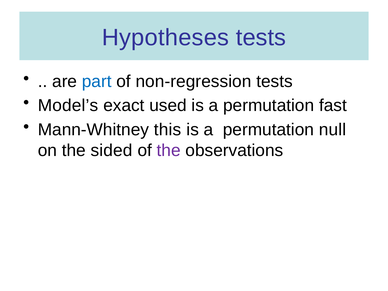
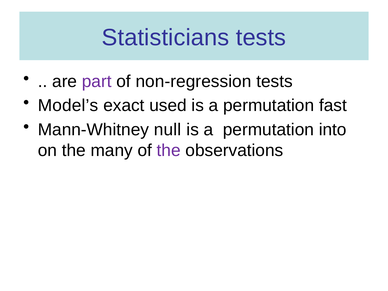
Hypotheses: Hypotheses -> Statisticians
part colour: blue -> purple
this: this -> null
null: null -> into
sided: sided -> many
